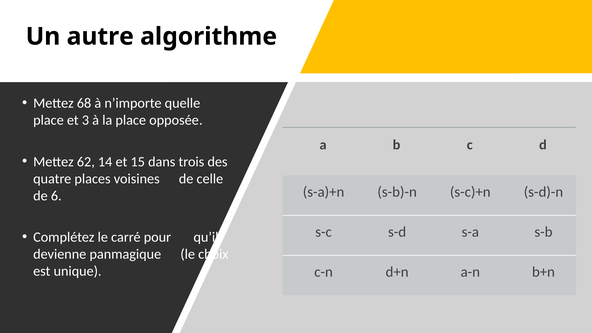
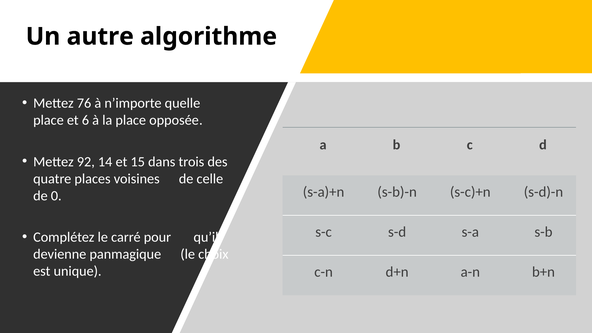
68: 68 -> 76
3: 3 -> 6
62: 62 -> 92
6: 6 -> 0
